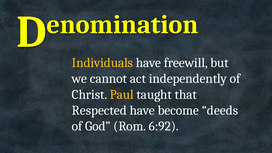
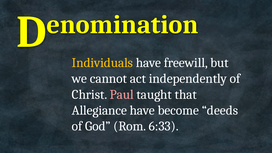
Paul colour: yellow -> pink
Respected: Respected -> Allegiance
6:92: 6:92 -> 6:33
